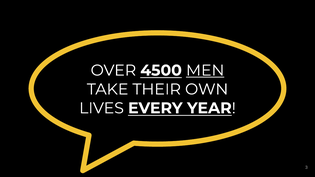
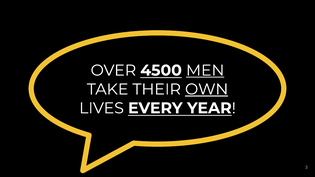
OWN underline: none -> present
